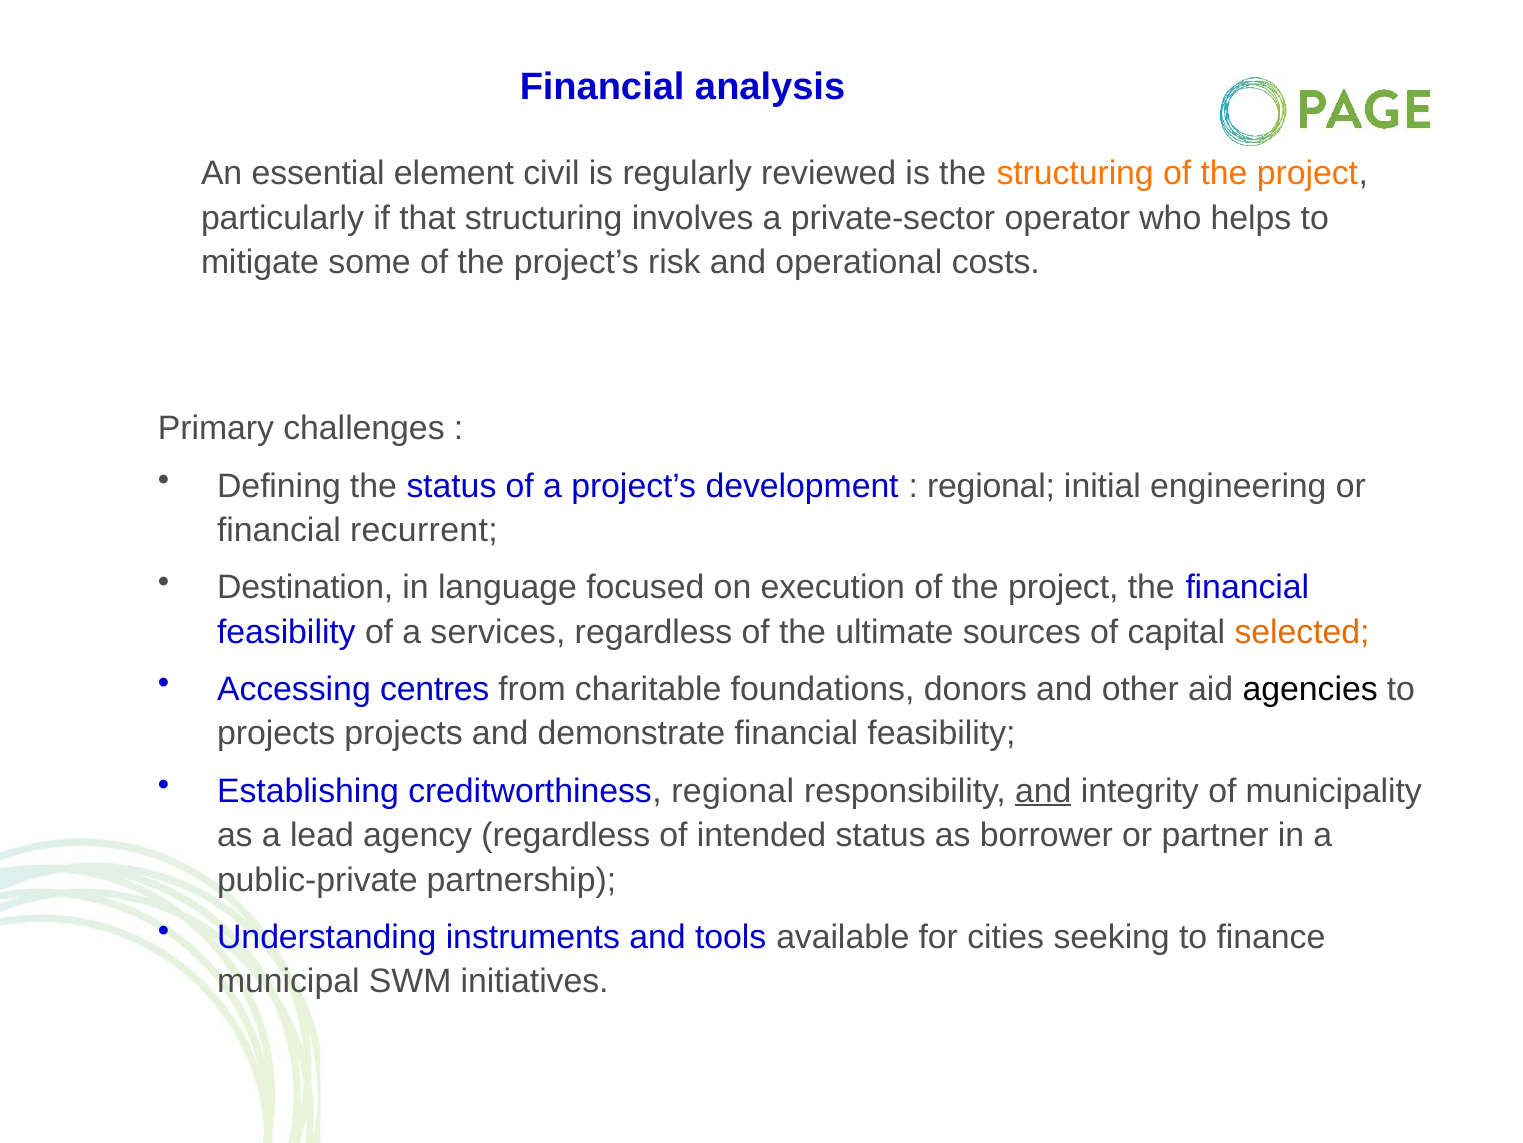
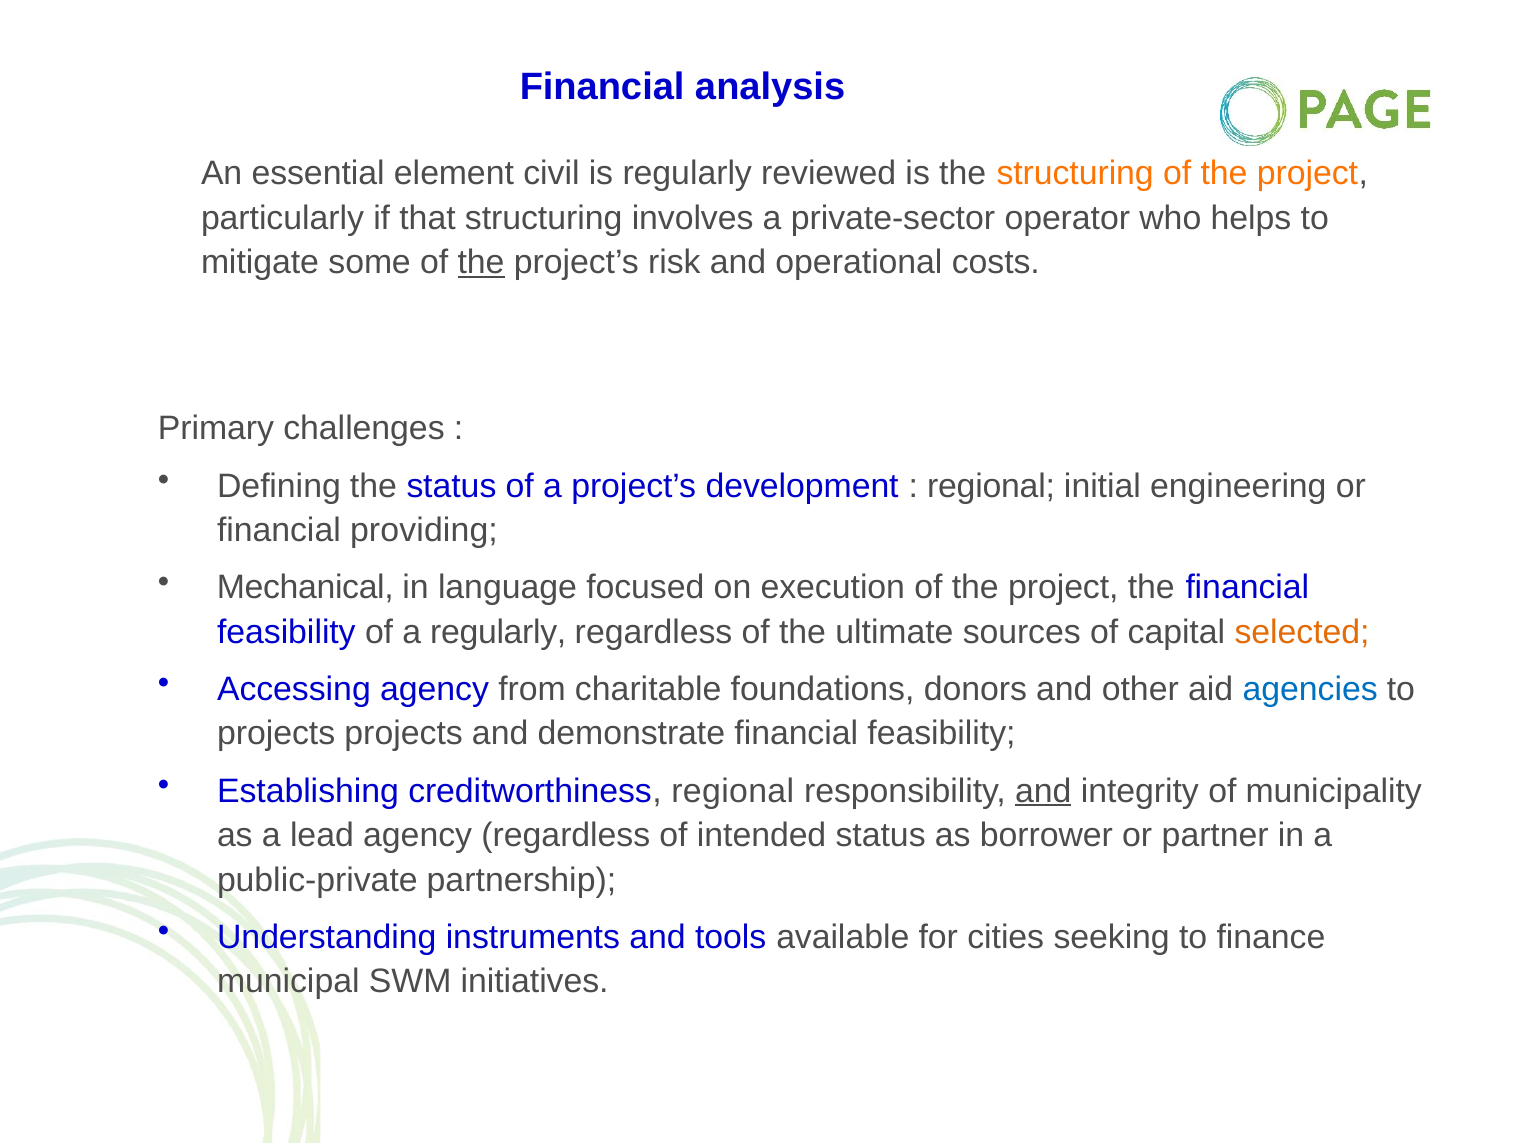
the at (481, 262) underline: none -> present
recurrent: recurrent -> providing
Destination: Destination -> Mechanical
a services: services -> regularly
Accessing centres: centres -> agency
agencies colour: black -> blue
